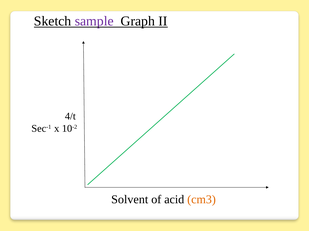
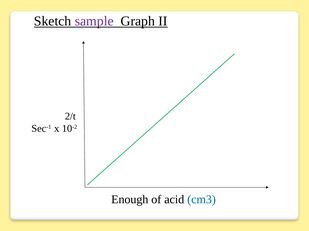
4/t: 4/t -> 2/t
Solvent: Solvent -> Enough
cm3 colour: orange -> blue
